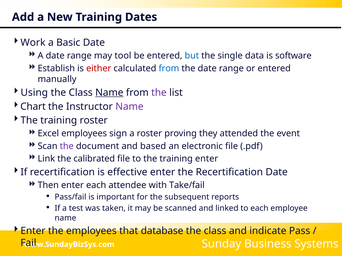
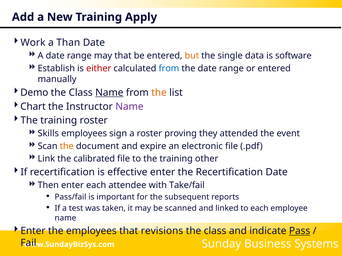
Dates: Dates -> Apply
Basic: Basic -> Than
may tool: tool -> that
but colour: blue -> orange
Using: Using -> Demo
the at (159, 93) colour: purple -> orange
Excel: Excel -> Skills
the at (67, 146) colour: purple -> orange
based: based -> expire
training enter: enter -> other
database: database -> revisions
Pass underline: none -> present
